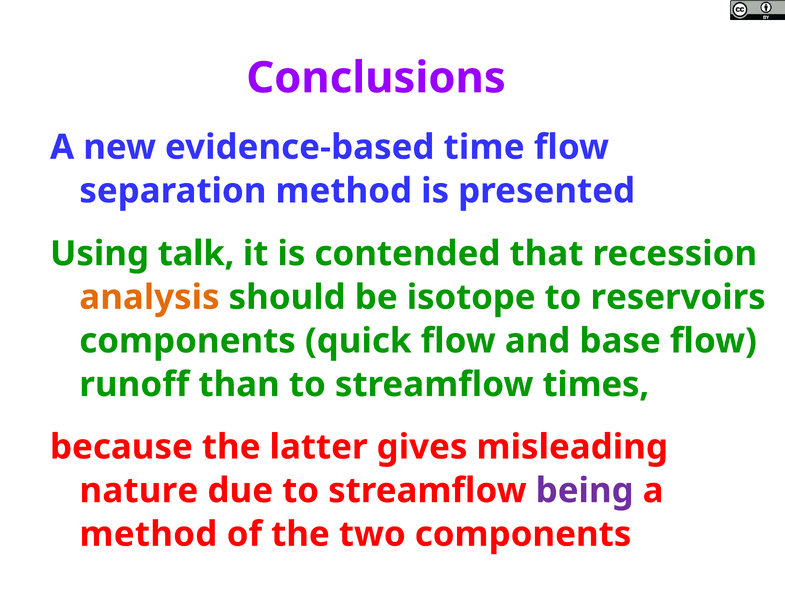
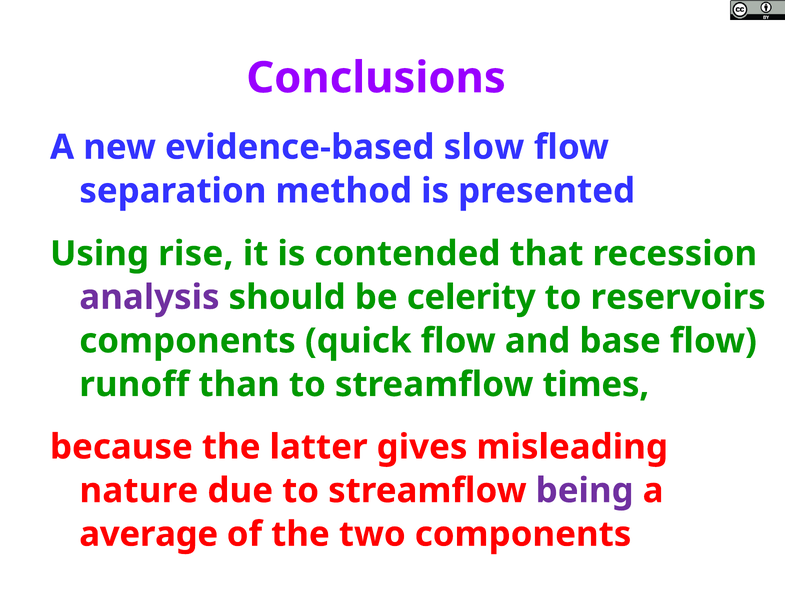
time: time -> slow
talk: talk -> rise
analysis colour: orange -> purple
isotope: isotope -> celerity
method at (148, 534): method -> average
